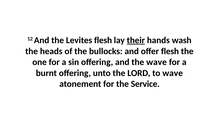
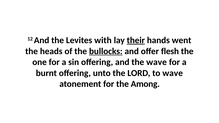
Levites flesh: flesh -> with
wash: wash -> went
bullocks underline: none -> present
Service: Service -> Among
